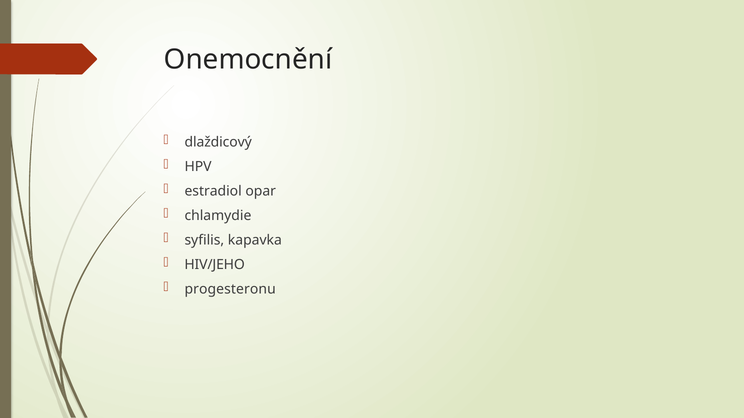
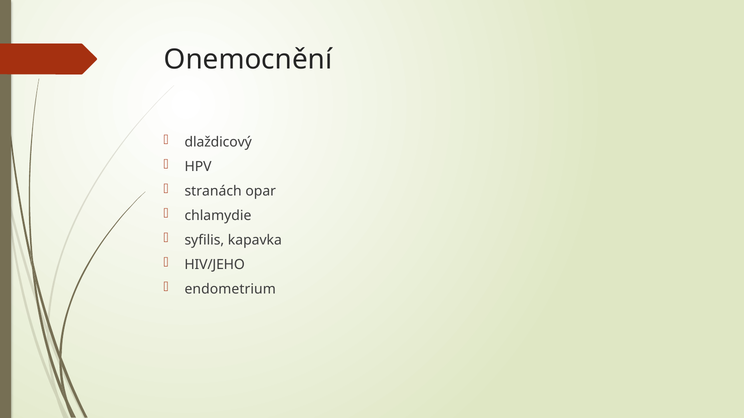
estradiol: estradiol -> stranách
progesteronu: progesteronu -> endometrium
